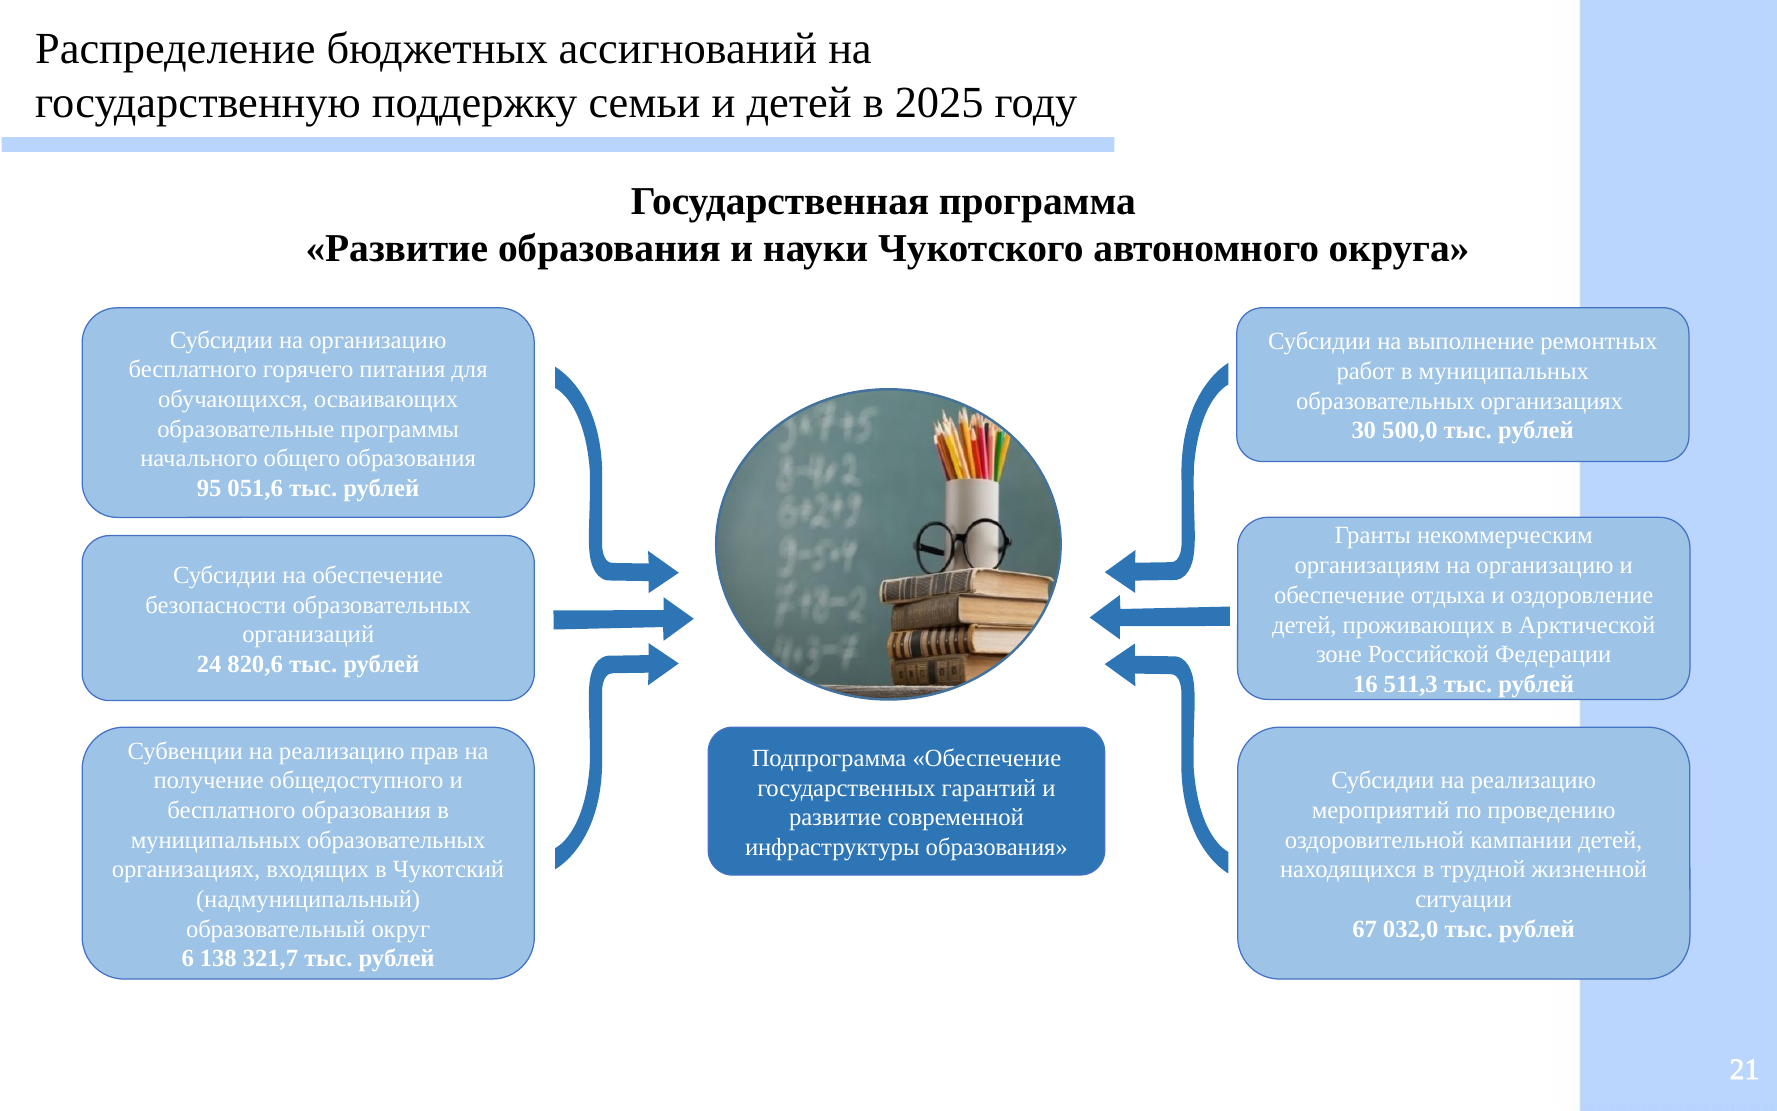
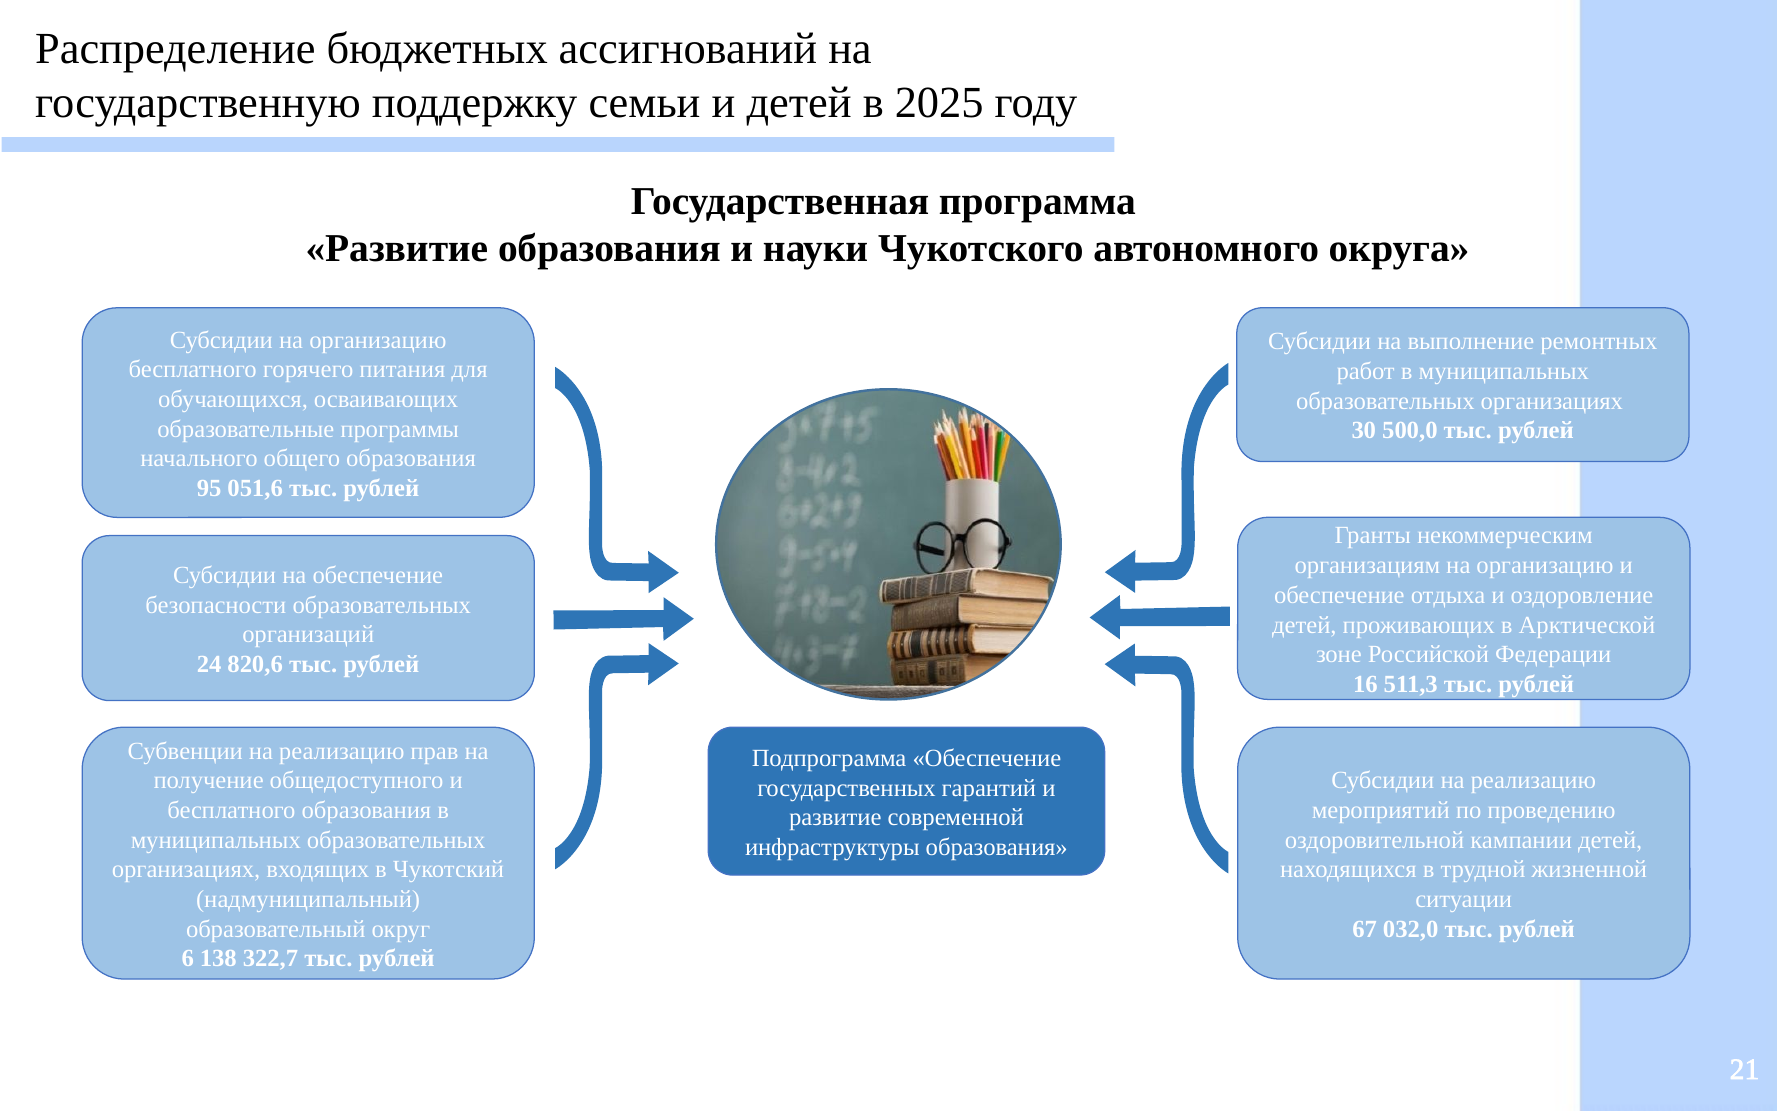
321,7: 321,7 -> 322,7
